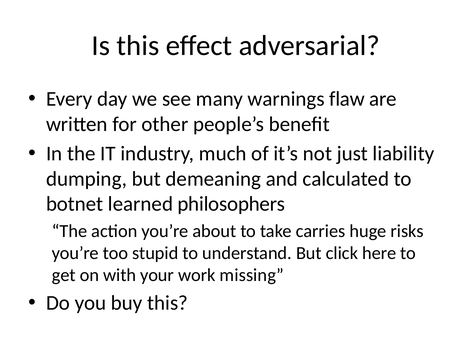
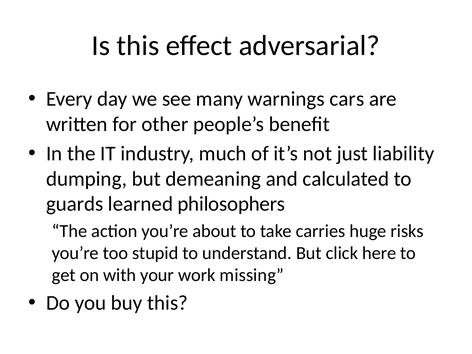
flaw: flaw -> cars
botnet: botnet -> guards
